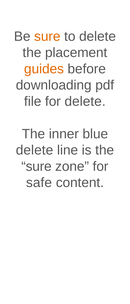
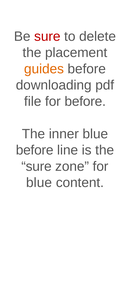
sure at (47, 36) colour: orange -> red
for delete: delete -> before
delete at (35, 150): delete -> before
safe at (39, 183): safe -> blue
